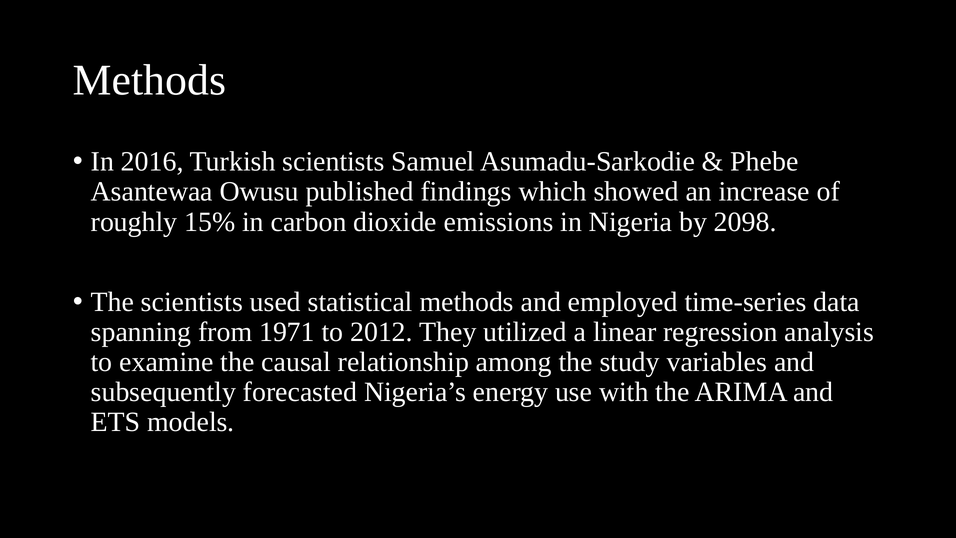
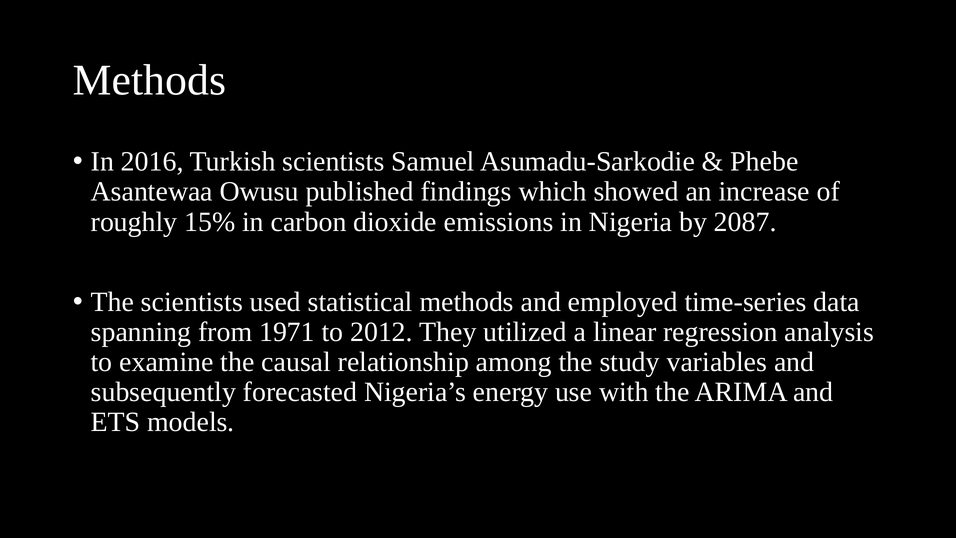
2098: 2098 -> 2087
